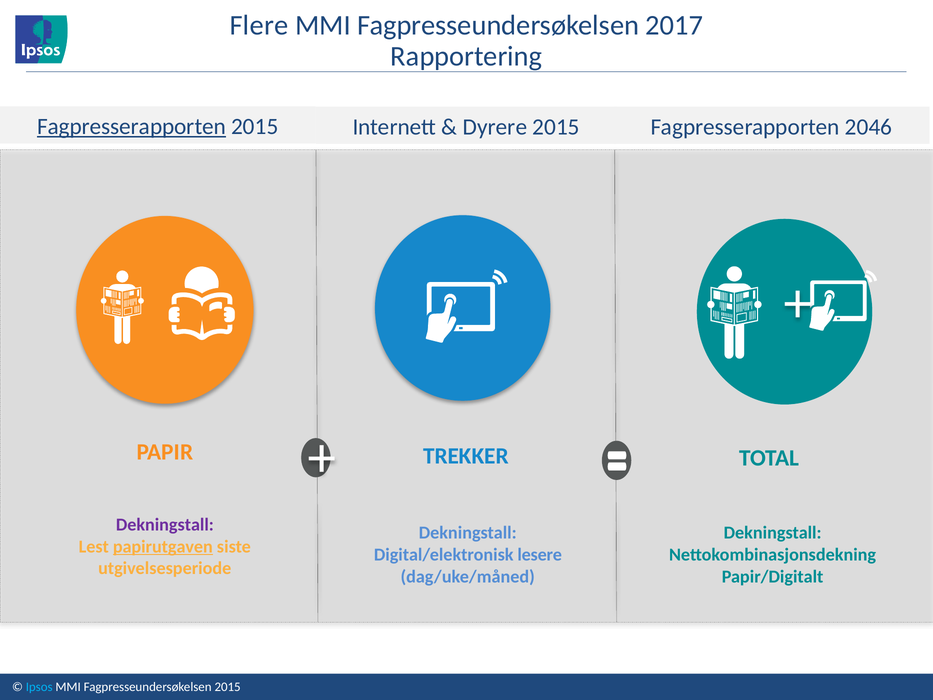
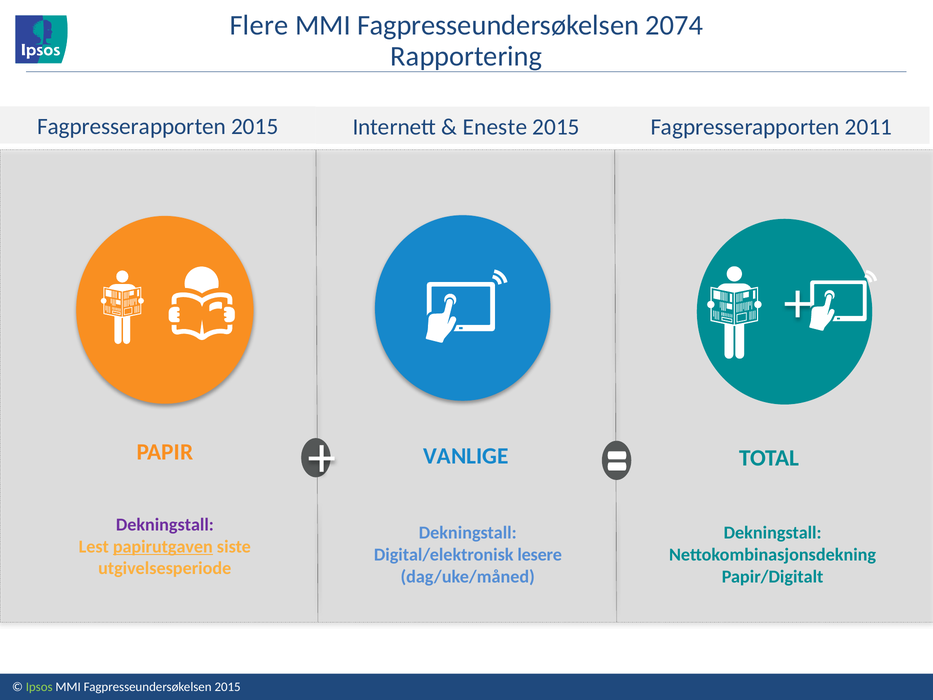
2017: 2017 -> 2074
Fagpresserapporten at (132, 126) underline: present -> none
2046: 2046 -> 2011
Dyrere: Dyrere -> Eneste
TREKKER: TREKKER -> VANLIGE
Ipsos colour: light blue -> light green
